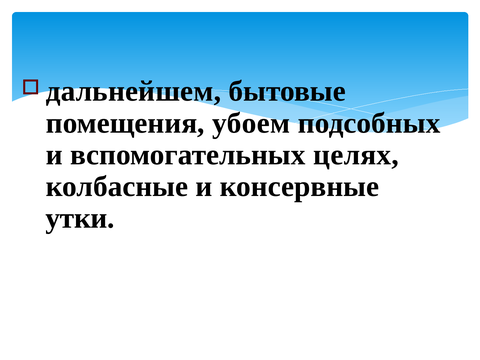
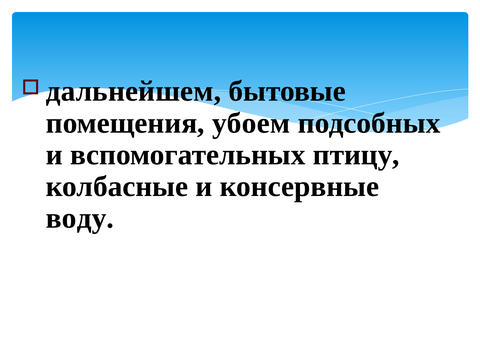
целях: целях -> птицу
утки: утки -> воду
